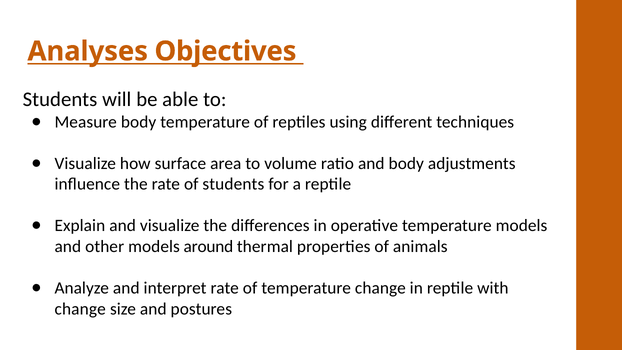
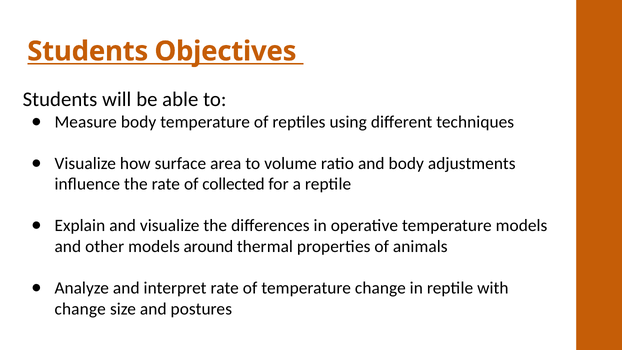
Analyses at (88, 51): Analyses -> Students
of students: students -> collected
